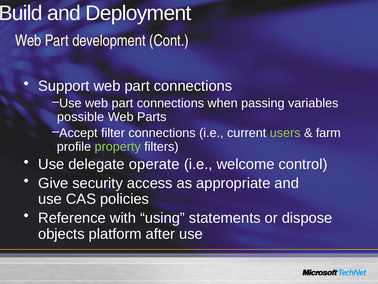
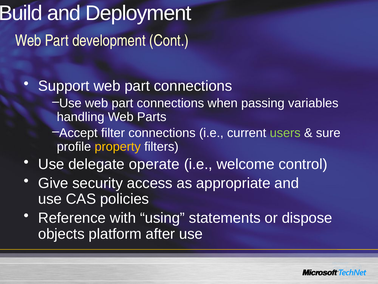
possible: possible -> handling
farm: farm -> sure
property colour: light green -> yellow
